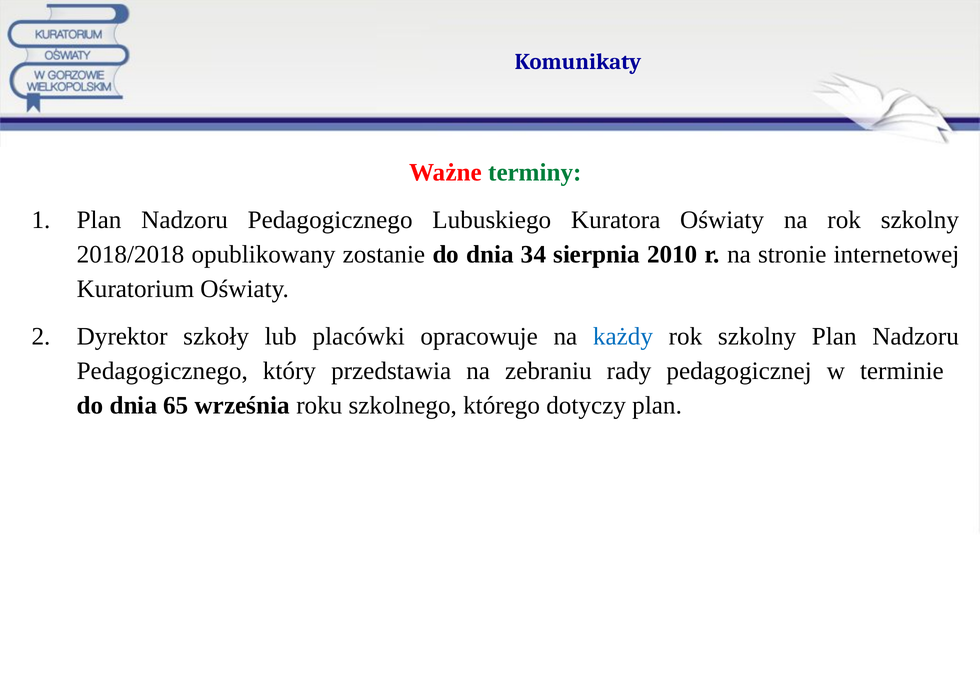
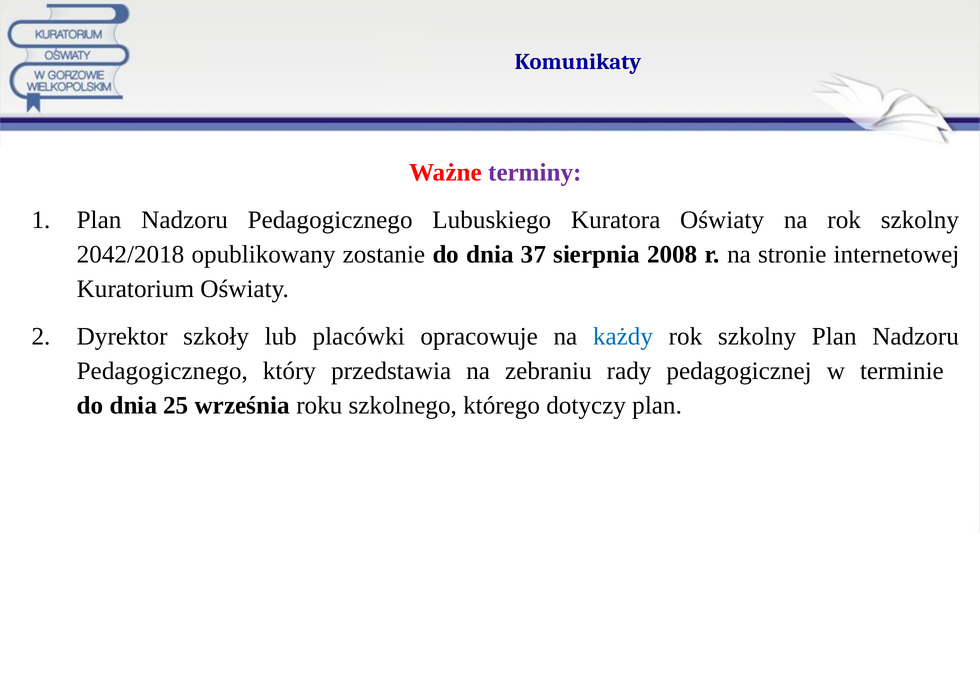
terminy colour: green -> purple
2018/2018: 2018/2018 -> 2042/2018
34: 34 -> 37
2010: 2010 -> 2008
65: 65 -> 25
